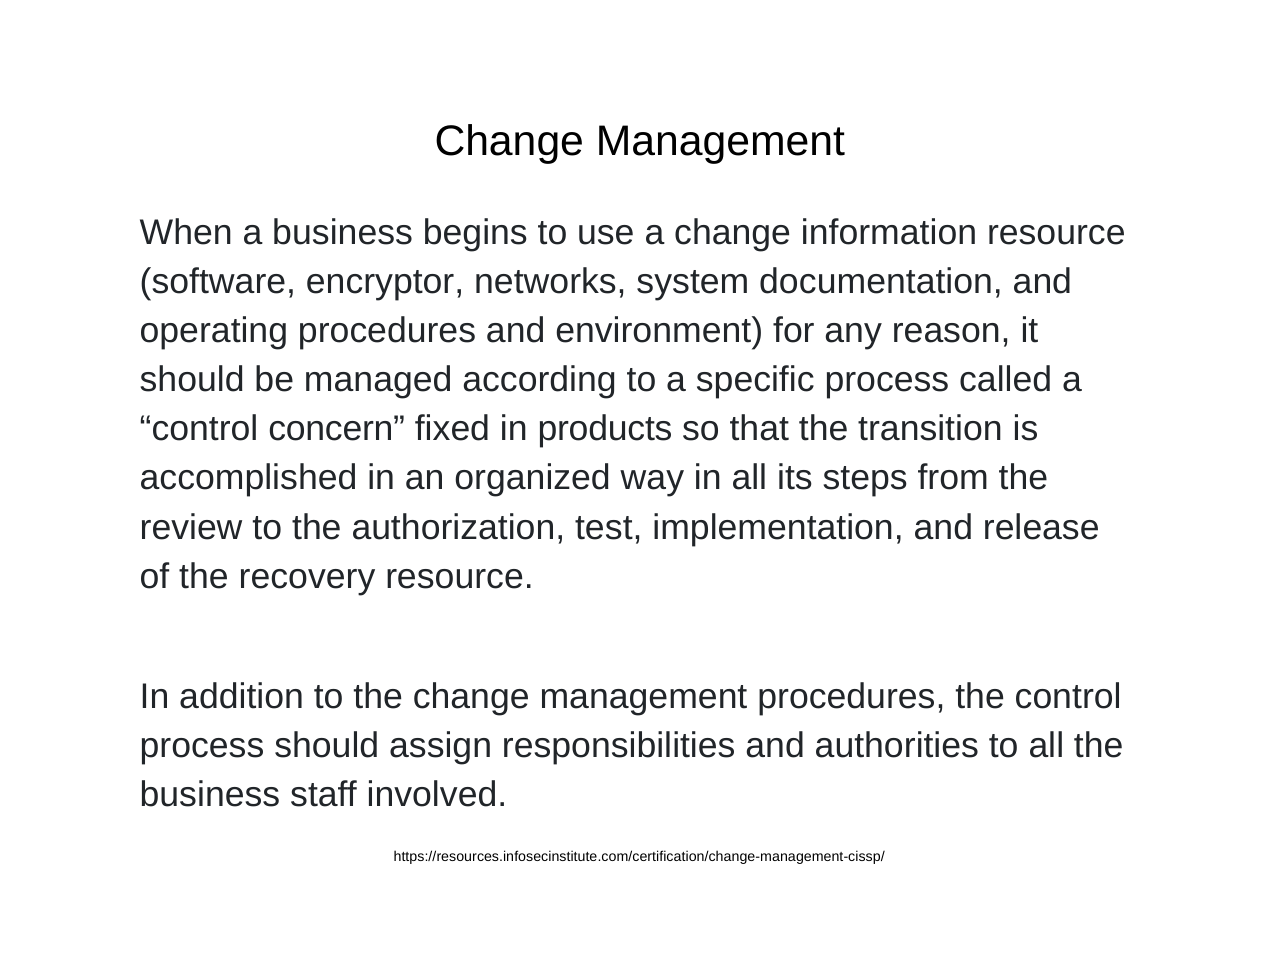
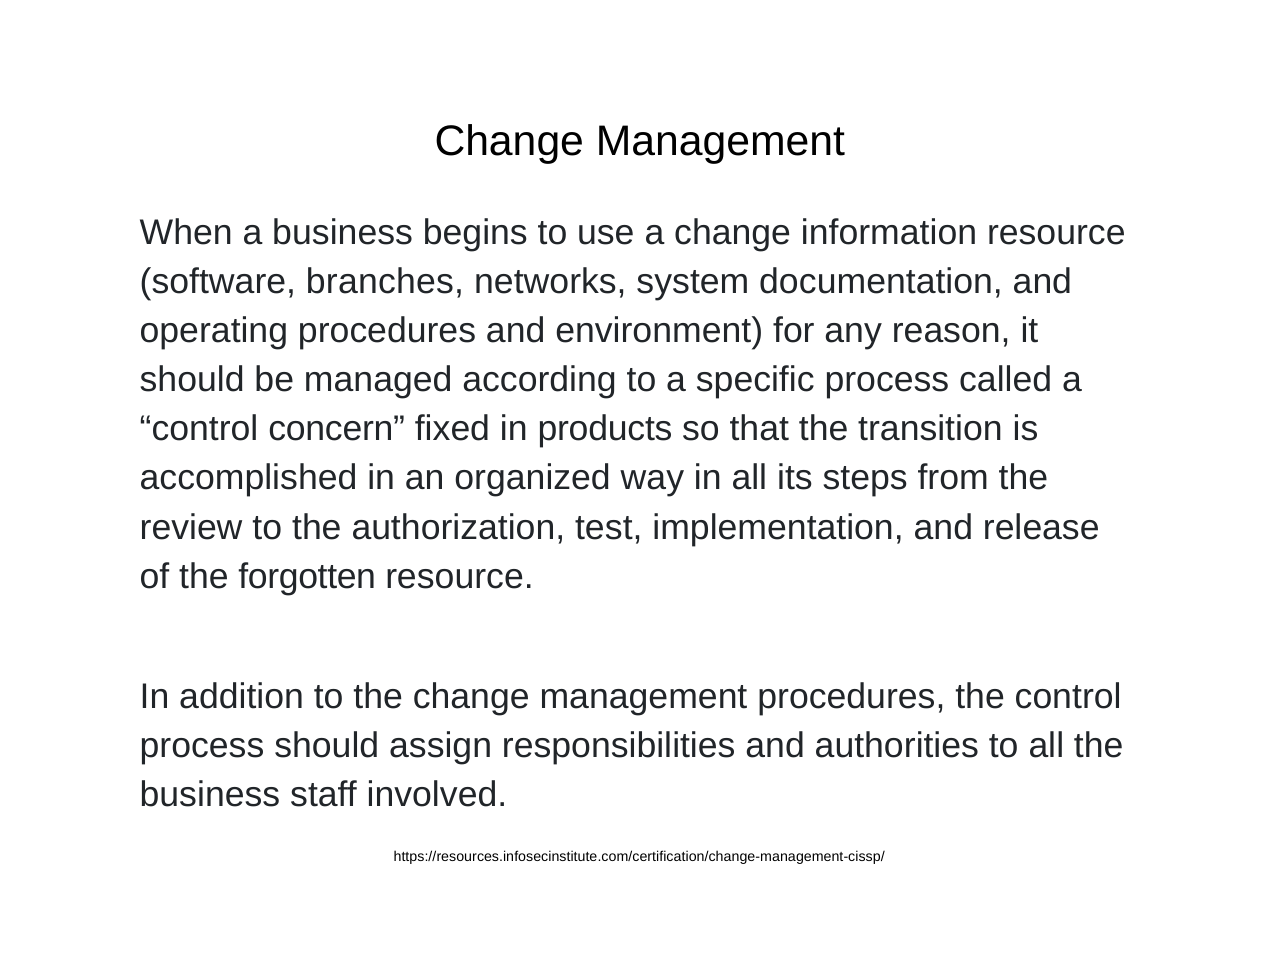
encryptor: encryptor -> branches
recovery: recovery -> forgotten
